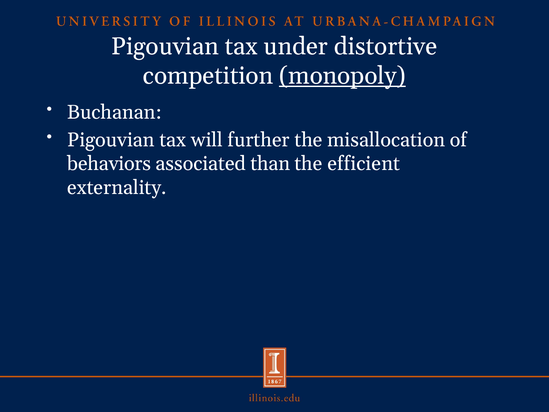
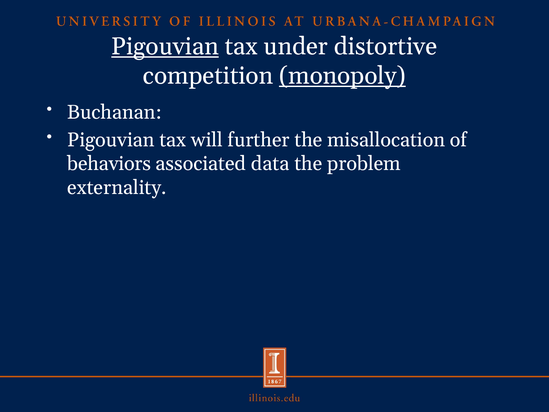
Pigouvian at (165, 47) underline: none -> present
than: than -> data
efficient: efficient -> problem
